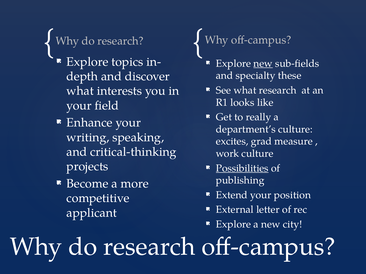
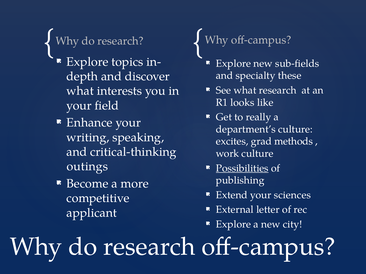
new at (263, 64) underline: present -> none
measure: measure -> methods
projects: projects -> outings
position: position -> sciences
